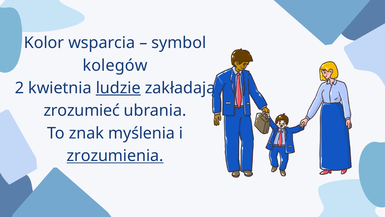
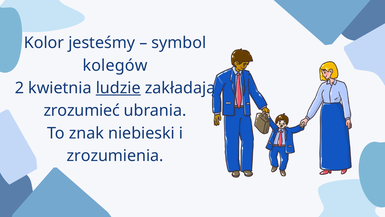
wsparcia: wsparcia -> jesteśmy
myślenia: myślenia -> niebieski
zrozumienia underline: present -> none
